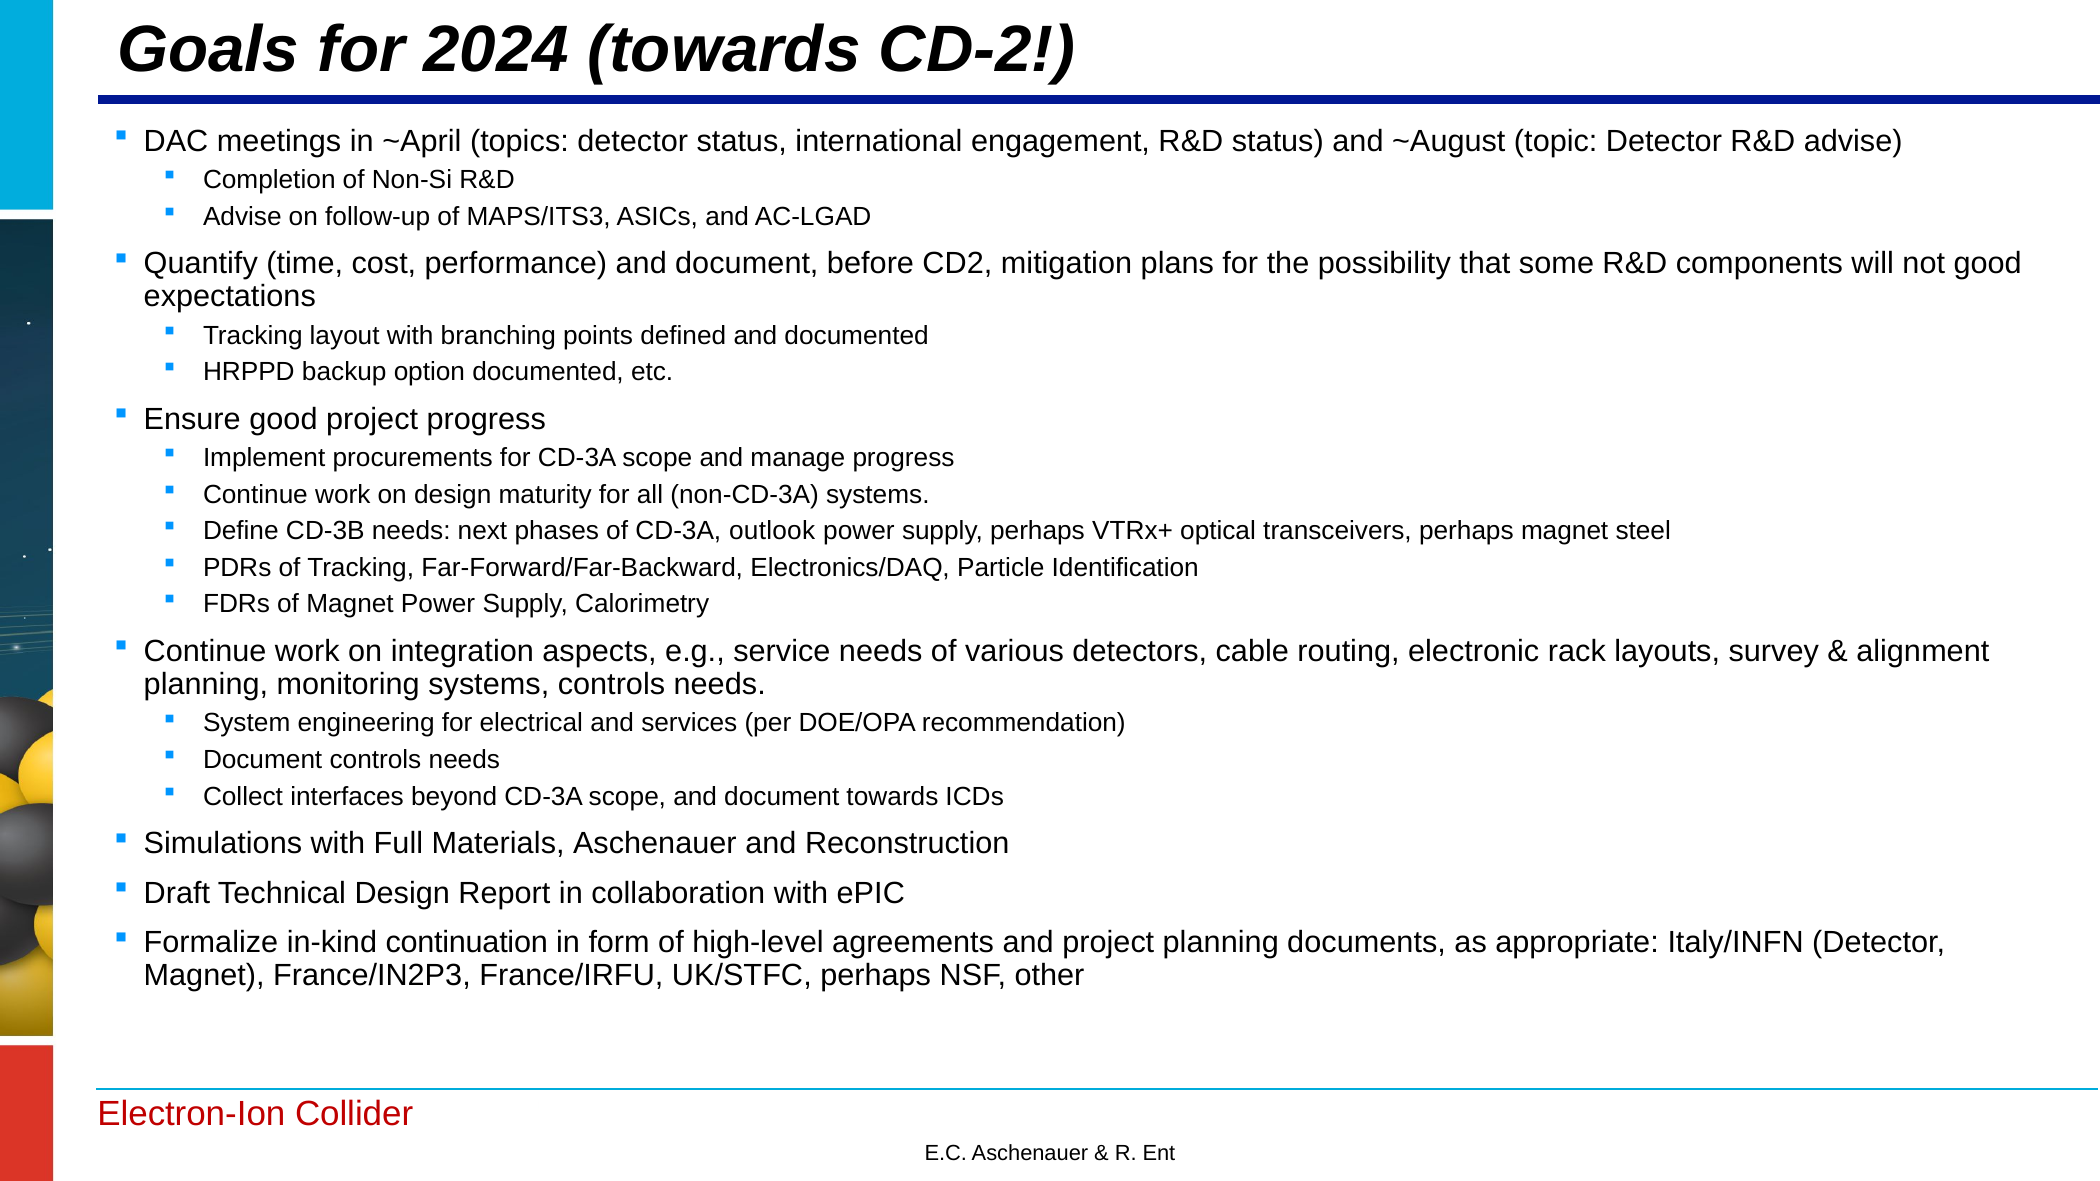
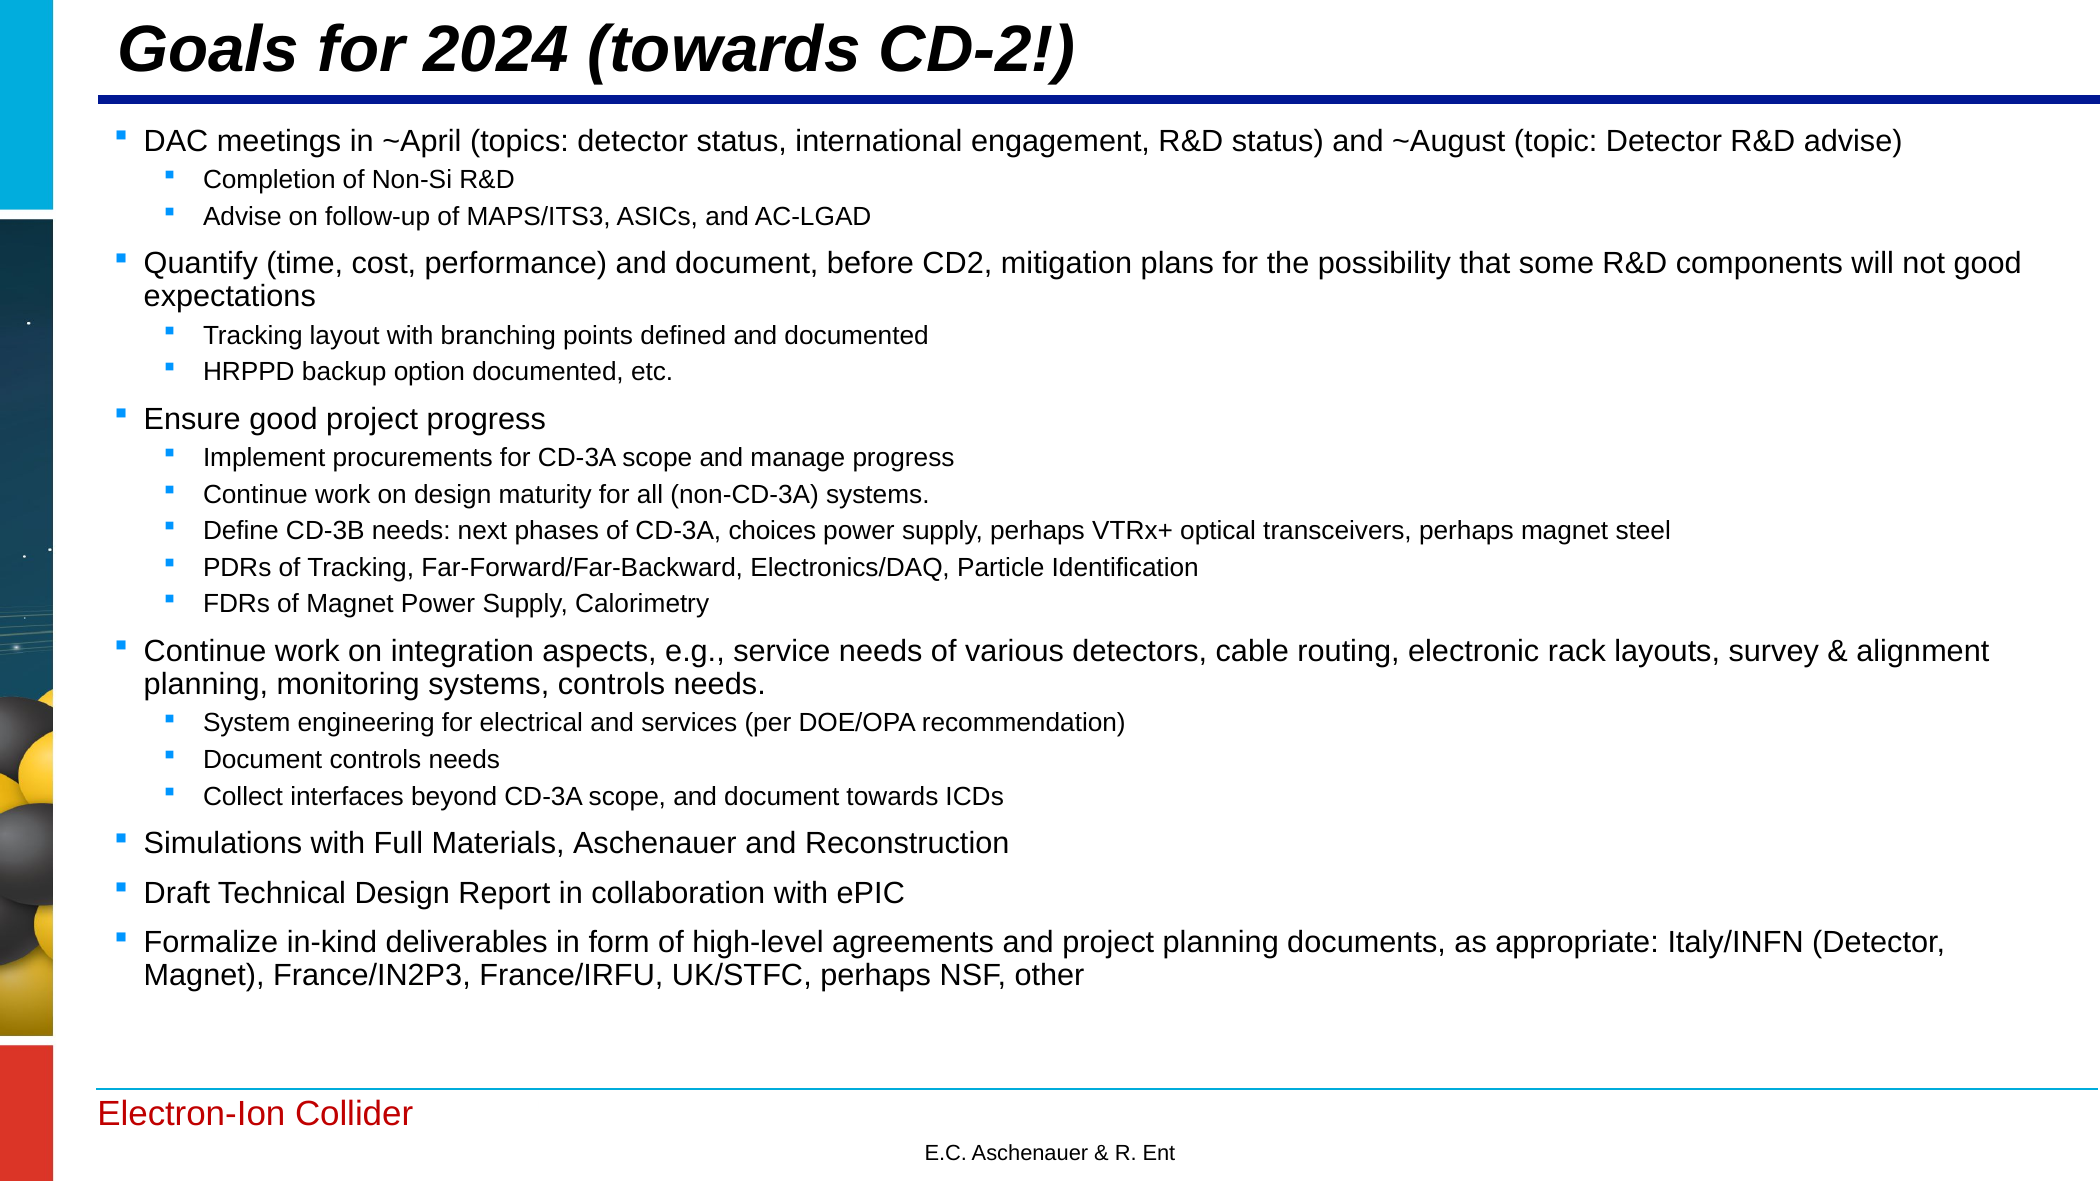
outlook: outlook -> choices
continuation: continuation -> deliverables
